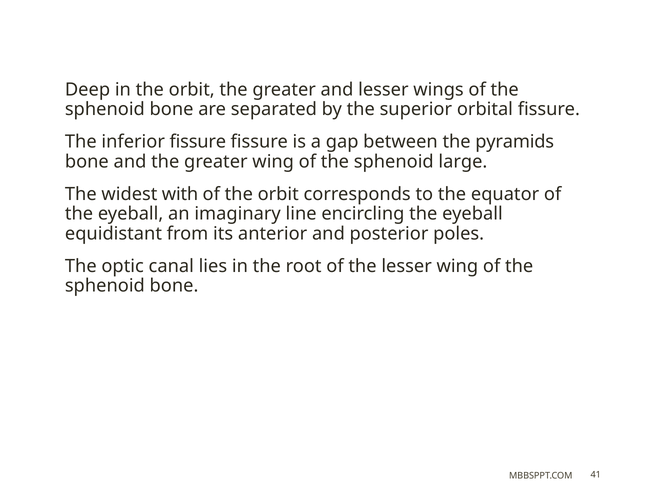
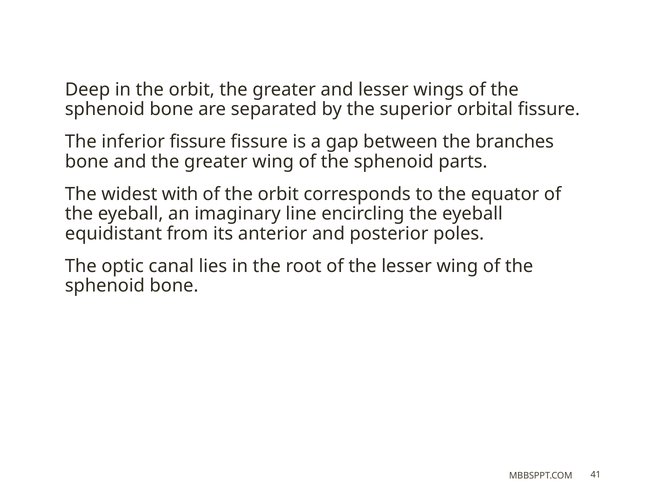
pyramids: pyramids -> branches
large: large -> parts
